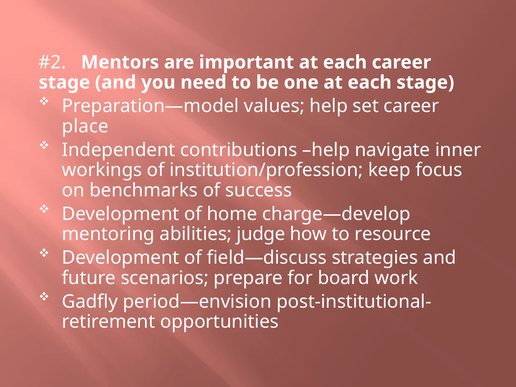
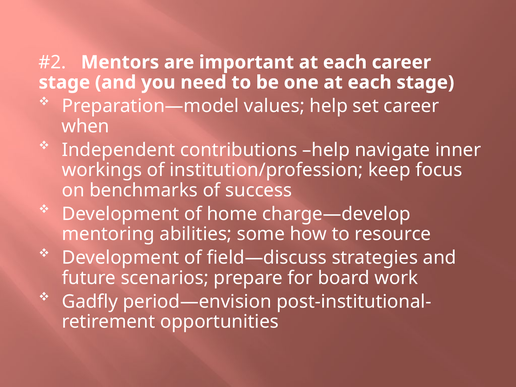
place: place -> when
judge: judge -> some
